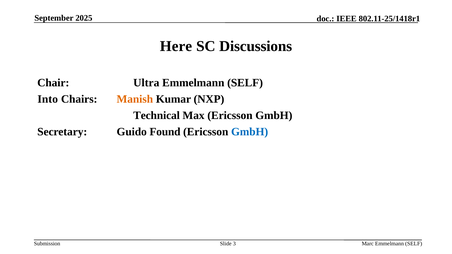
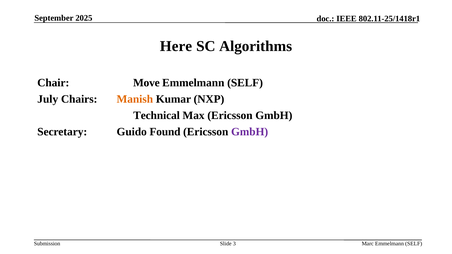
Discussions: Discussions -> Algorithms
Ultra: Ultra -> Move
Into: Into -> July
GmbH at (250, 132) colour: blue -> purple
